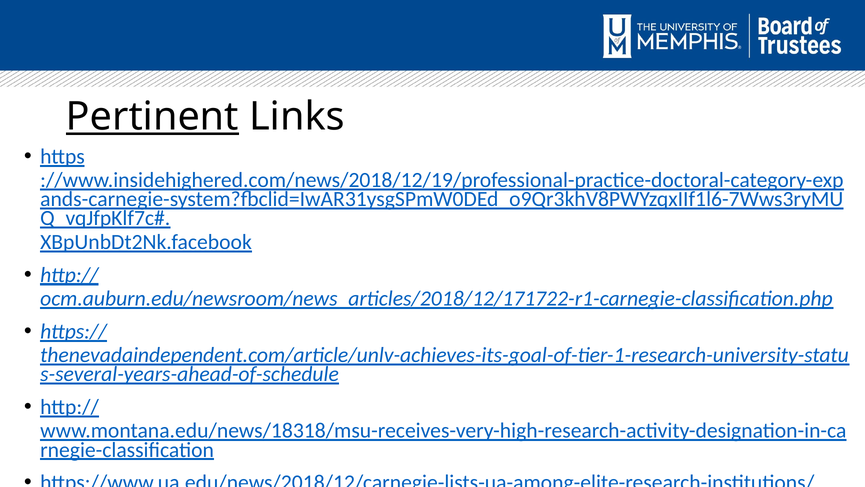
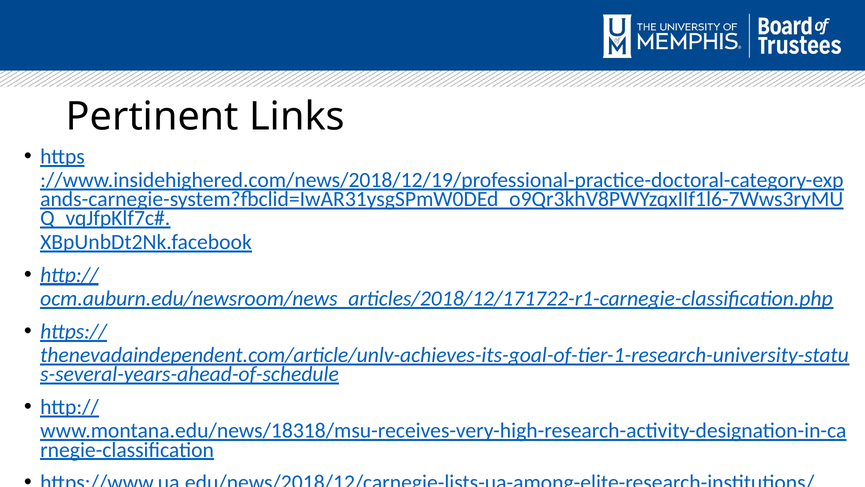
Pertinent underline: present -> none
